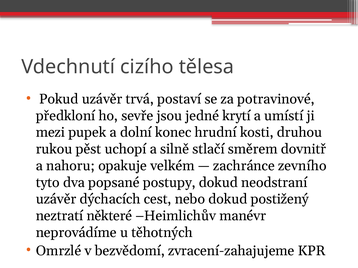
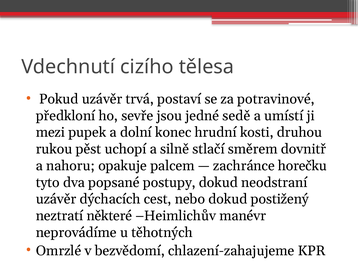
krytí: krytí -> sedě
velkém: velkém -> palcem
zevního: zevního -> horečku
zvracení-zahajujeme: zvracení-zahajujeme -> chlazení-zahajujeme
